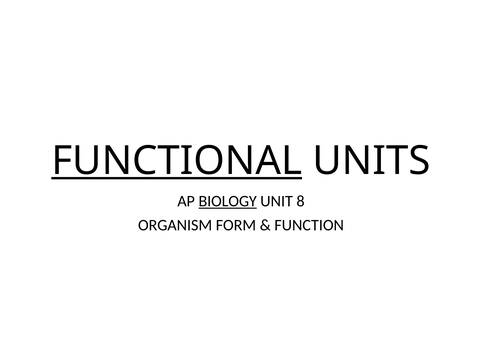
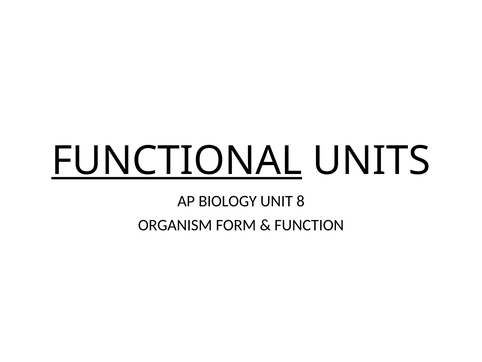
BIOLOGY underline: present -> none
